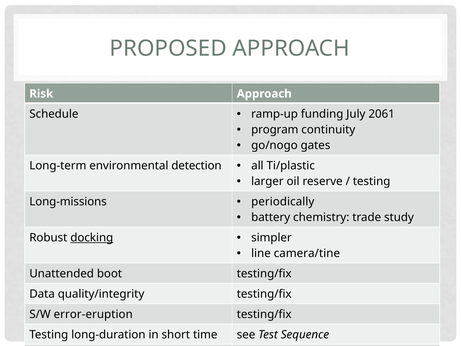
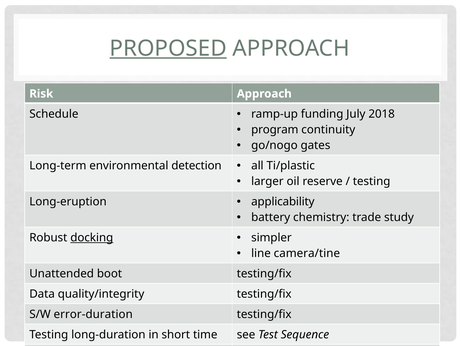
PROPOSED underline: none -> present
2061: 2061 -> 2018
Long-missions: Long-missions -> Long-eruption
periodically: periodically -> applicability
error-eruption: error-eruption -> error-duration
